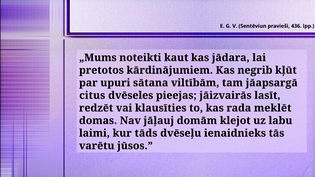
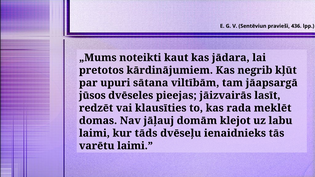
citus: citus -> jūsos
varētu jūsos: jūsos -> laimi
